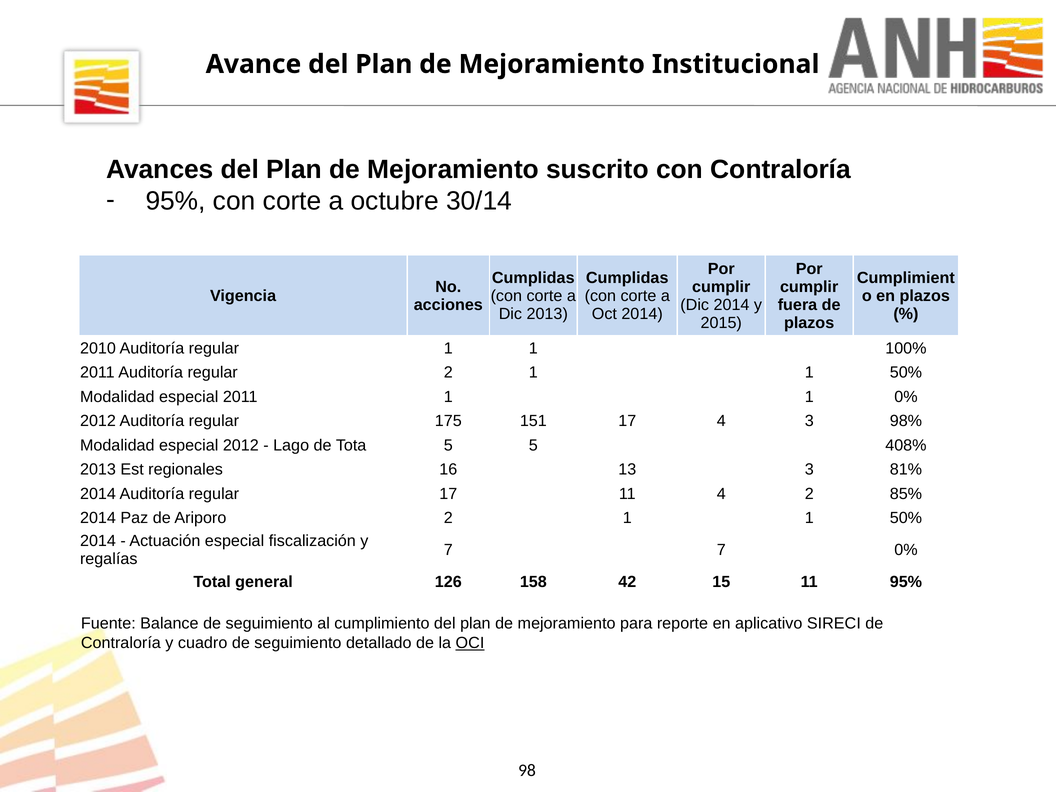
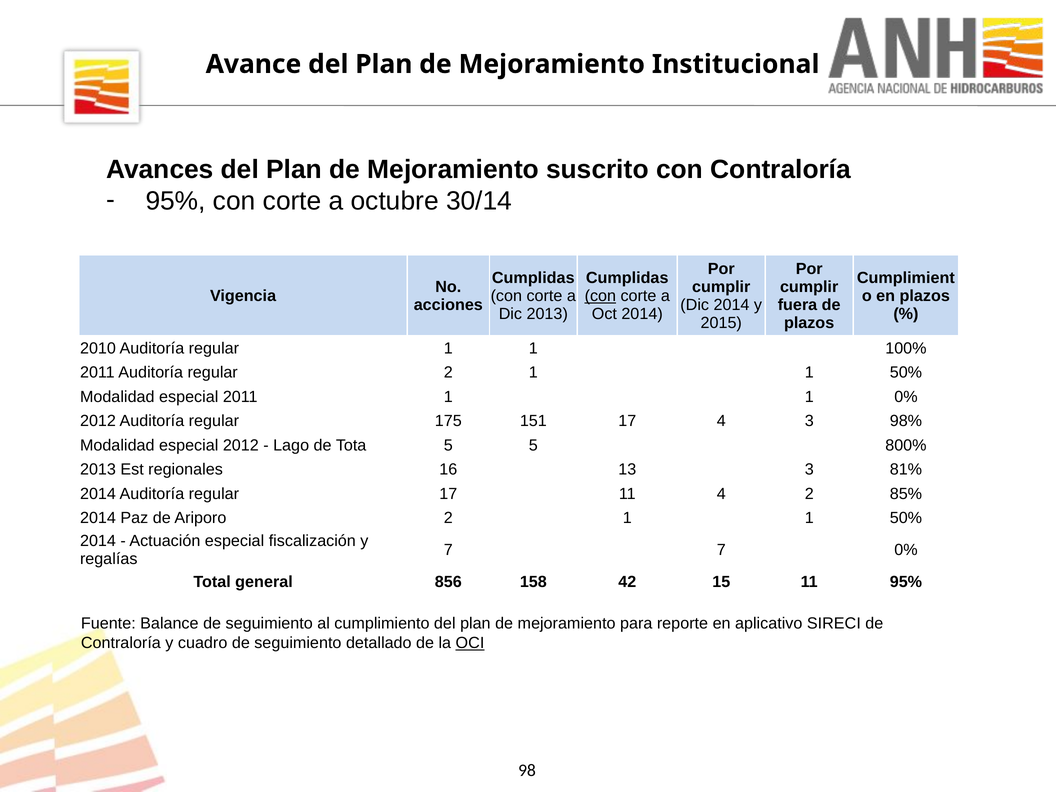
con at (600, 296) underline: none -> present
408%: 408% -> 800%
126: 126 -> 856
